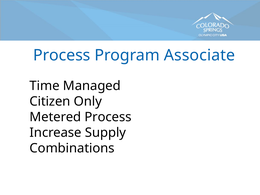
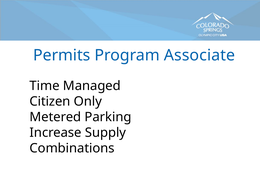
Process at (62, 55): Process -> Permits
Metered Process: Process -> Parking
